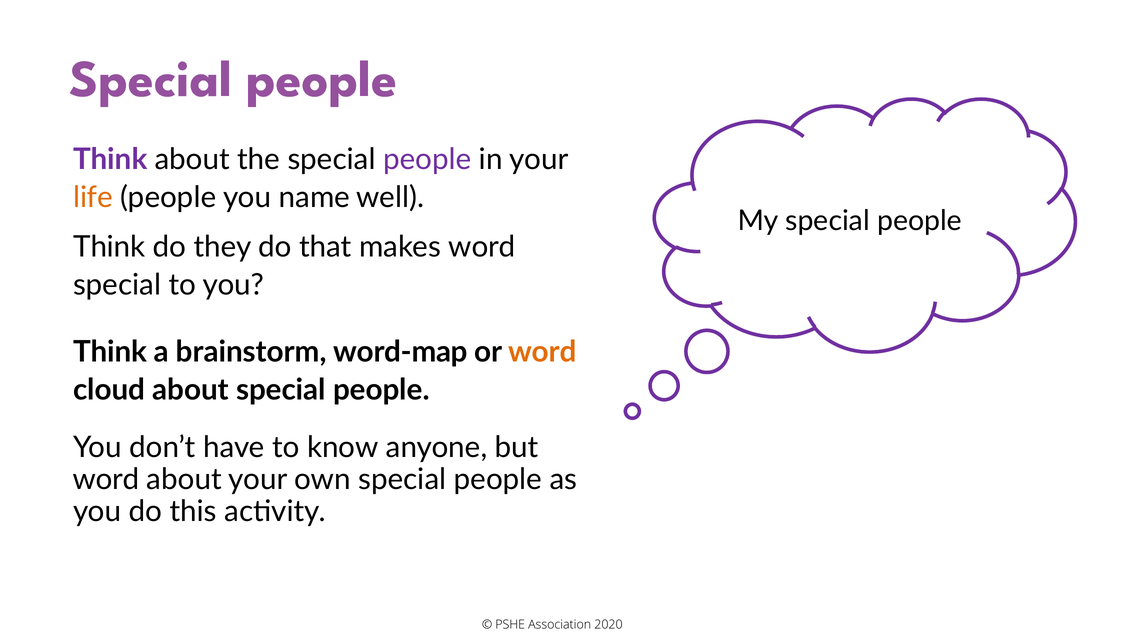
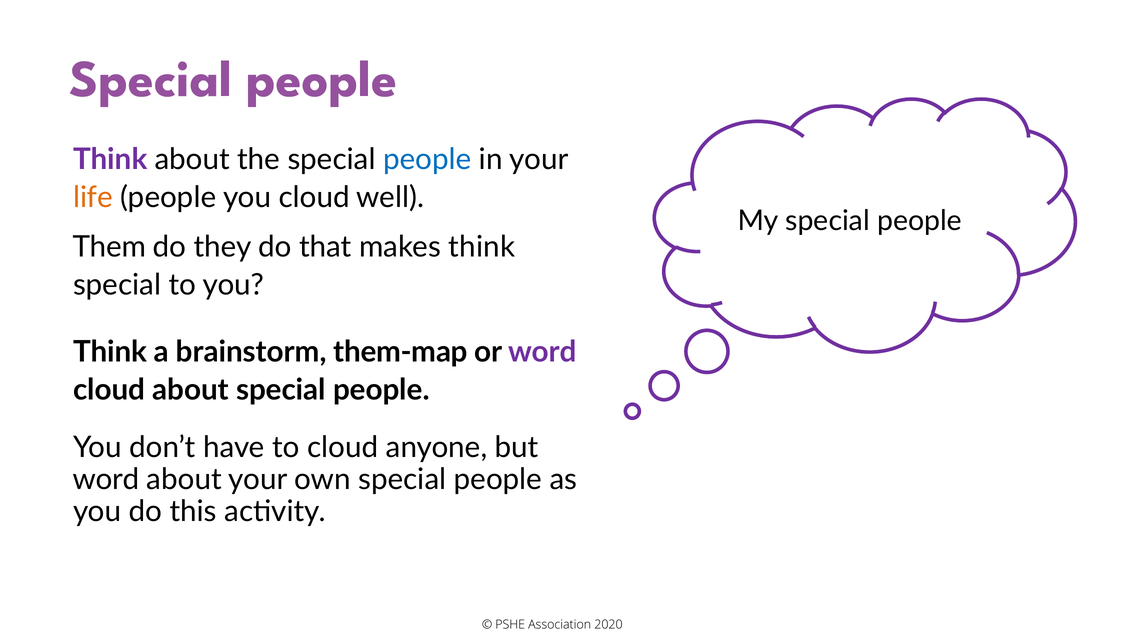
people at (427, 159) colour: purple -> blue
you name: name -> cloud
Think at (109, 247): Think -> Them
makes word: word -> think
word-map: word-map -> them-map
word at (542, 352) colour: orange -> purple
to know: know -> cloud
